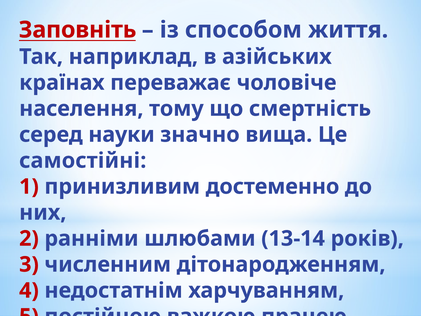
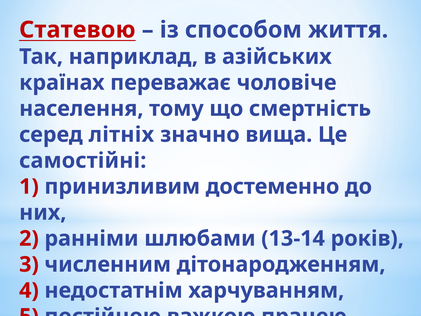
Заповніть: Заповніть -> Статевою
науки: науки -> літніх
